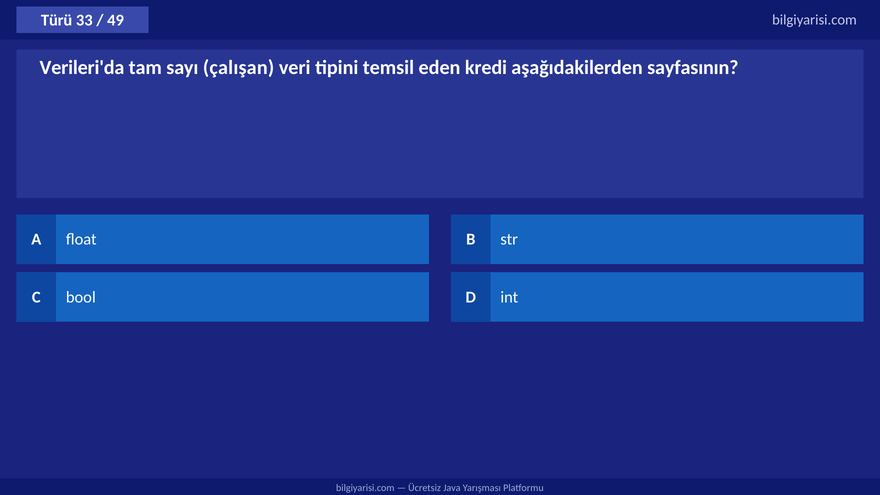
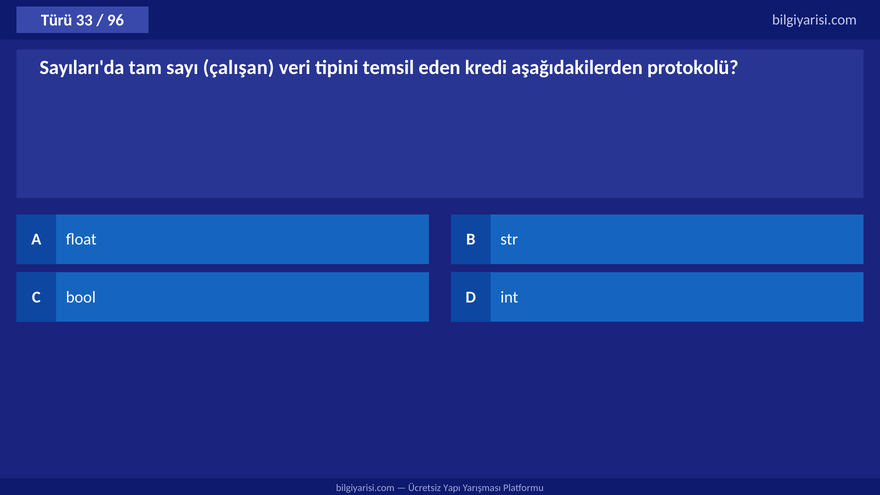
49: 49 -> 96
Verileri'da: Verileri'da -> Sayıları'da
sayfasının: sayfasının -> protokolü
Java: Java -> Yapı
